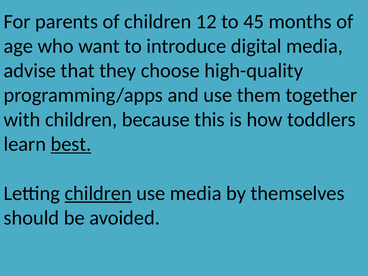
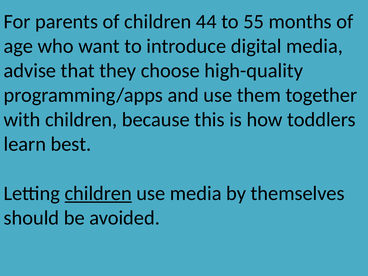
12: 12 -> 44
45: 45 -> 55
best underline: present -> none
